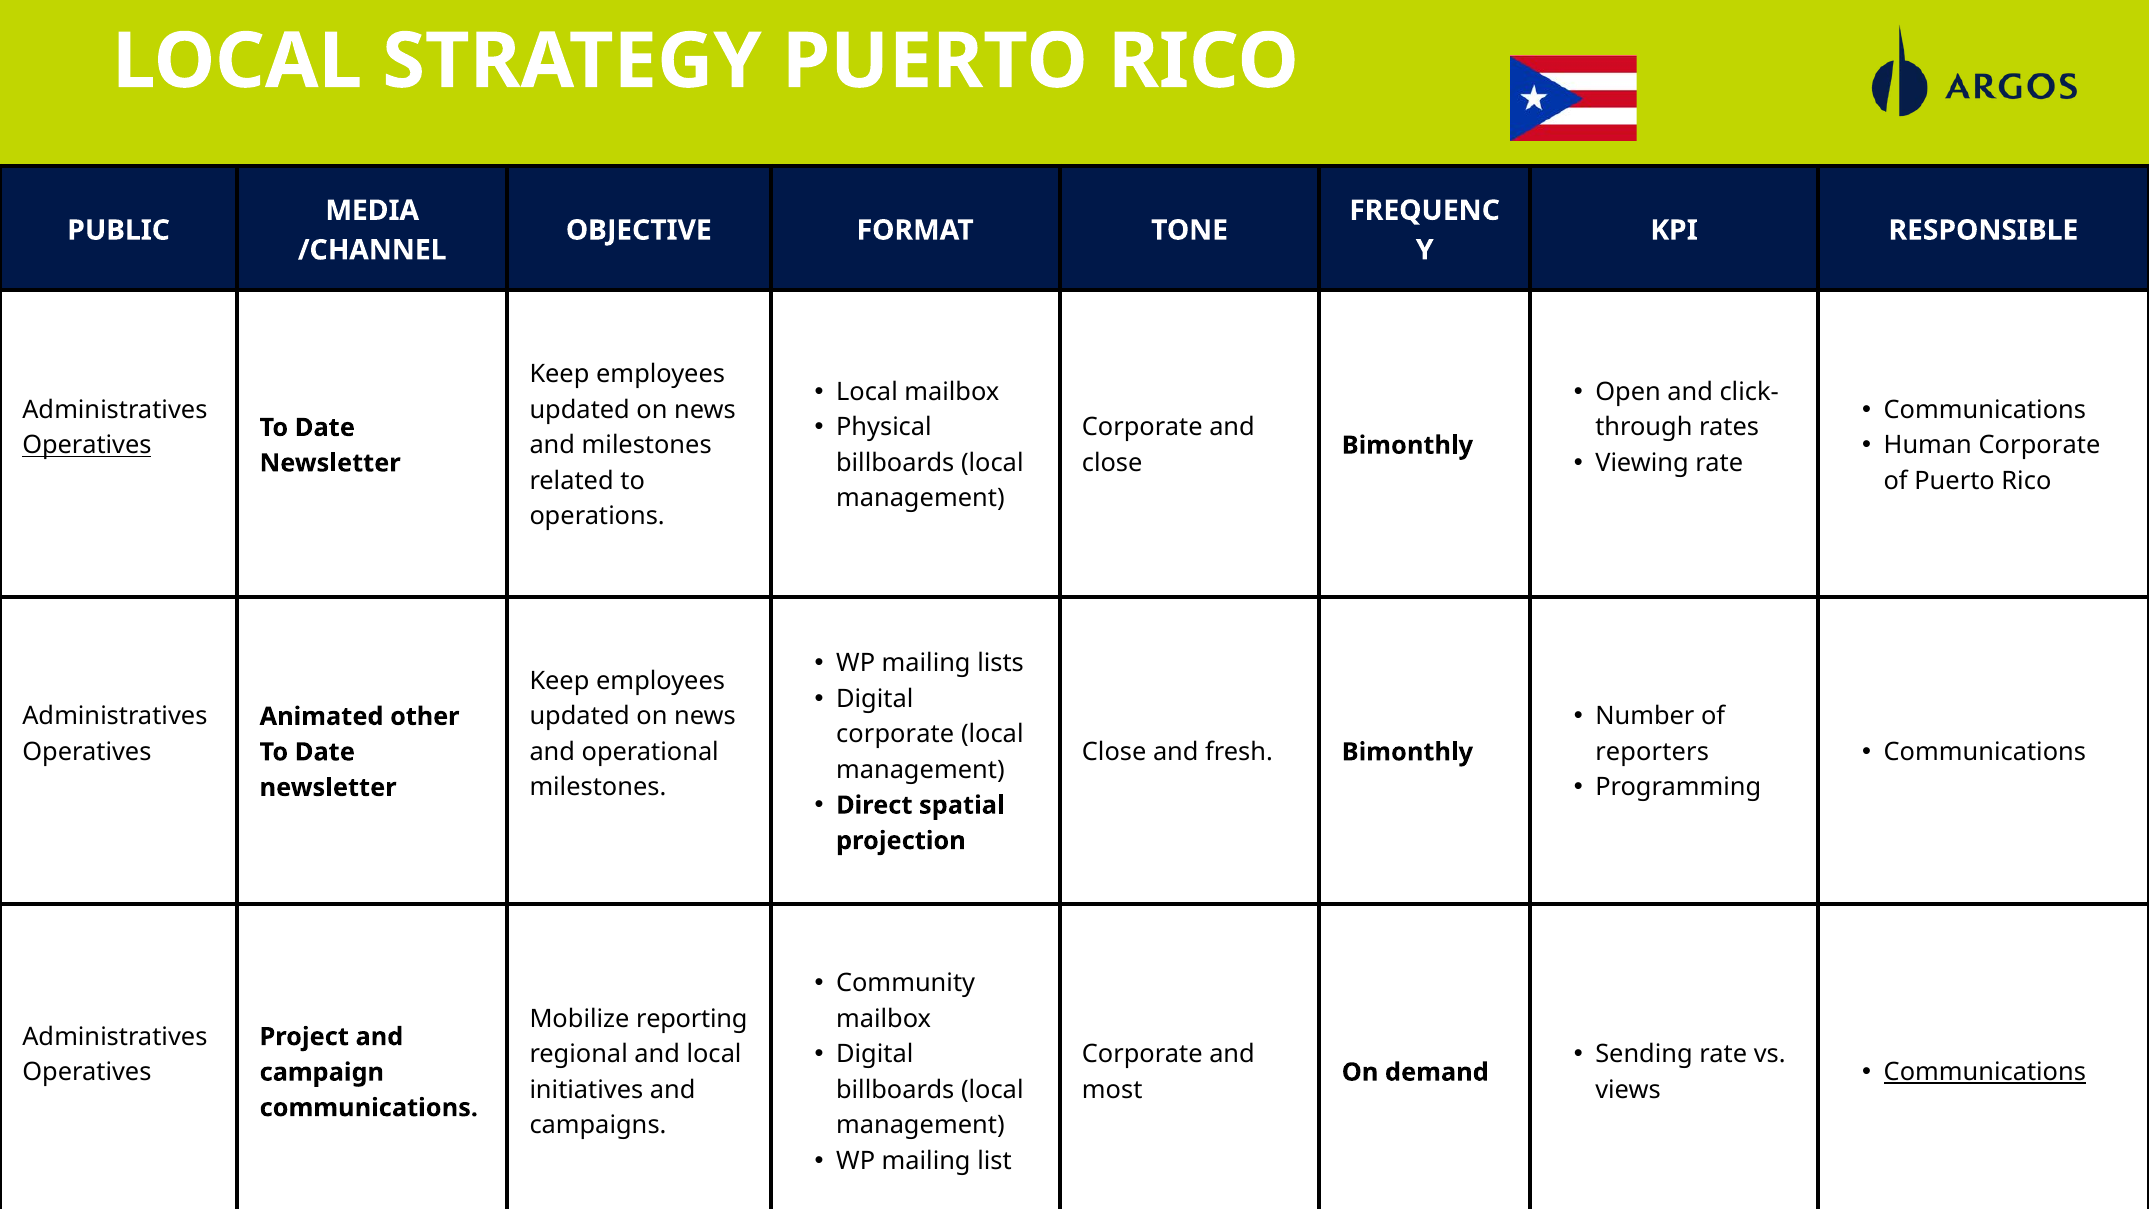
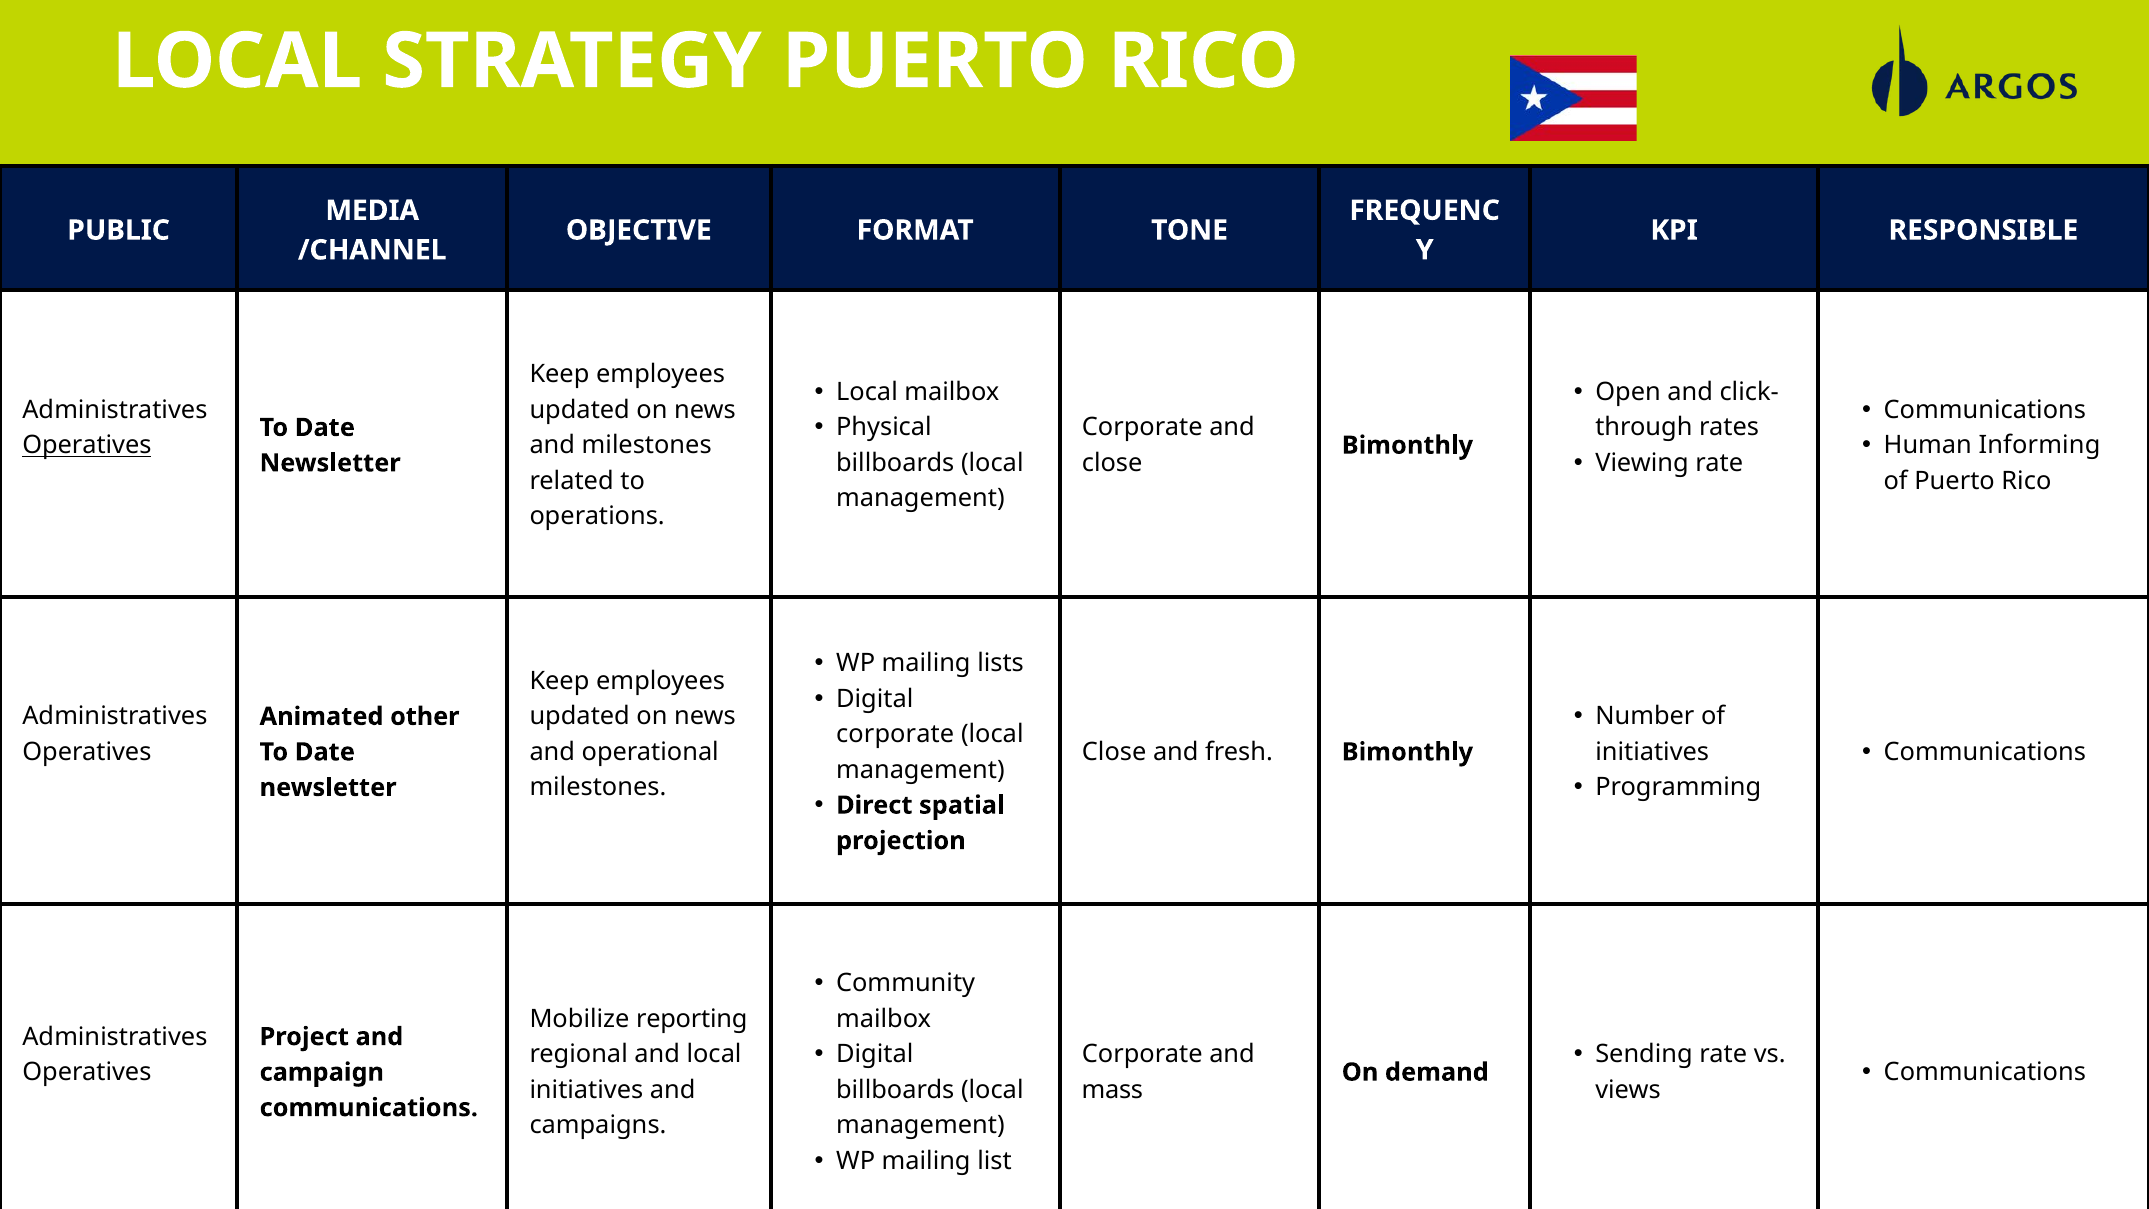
Human Corporate: Corporate -> Informing
reporters at (1652, 752): reporters -> initiatives
Communications at (1985, 1072) underline: present -> none
most: most -> mass
